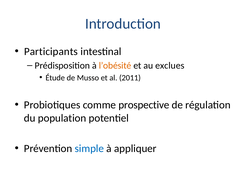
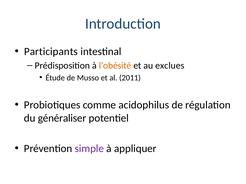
prospective: prospective -> acidophilus
population: population -> généraliser
simple colour: blue -> purple
